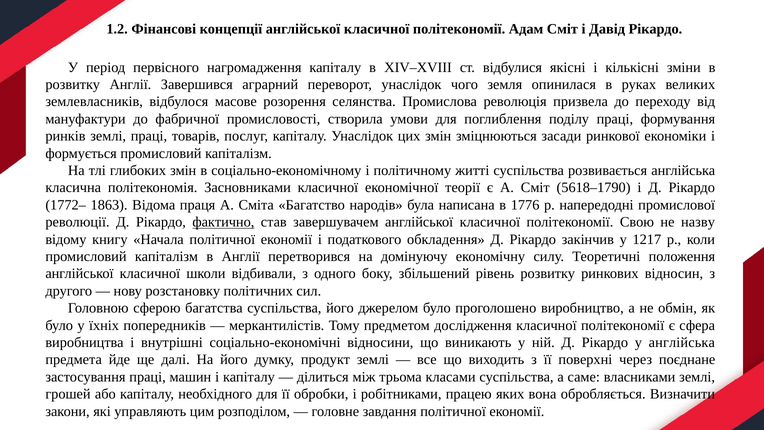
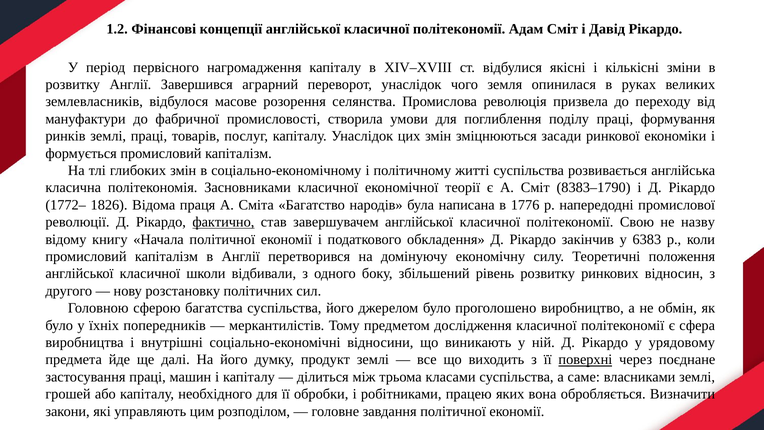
5618–1790: 5618–1790 -> 8383–1790
1863: 1863 -> 1826
1217: 1217 -> 6383
у англійська: англійська -> урядовому
поверхні underline: none -> present
